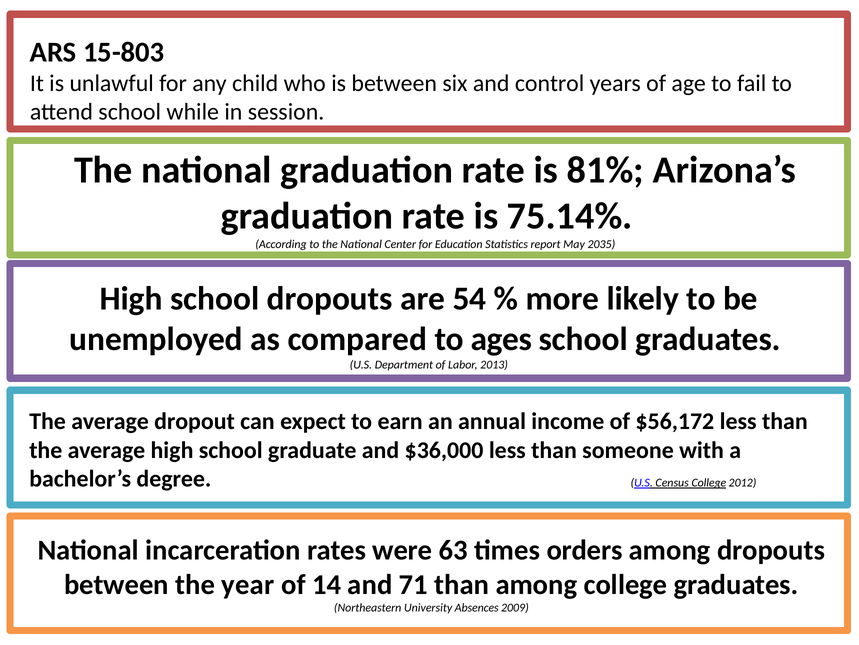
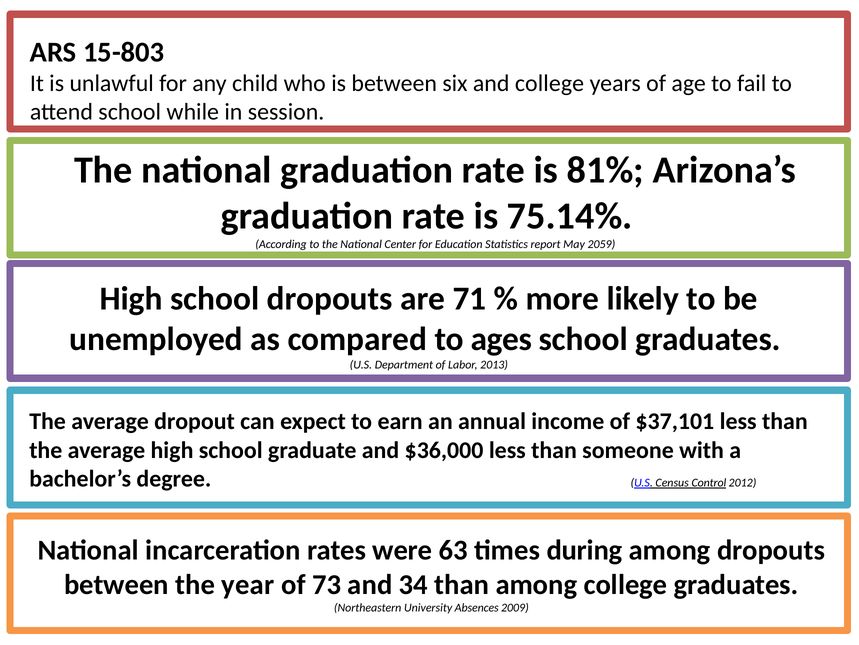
and control: control -> college
2035: 2035 -> 2059
54: 54 -> 71
$56,172: $56,172 -> $37,101
Census College: College -> Control
orders: orders -> during
14: 14 -> 73
71: 71 -> 34
